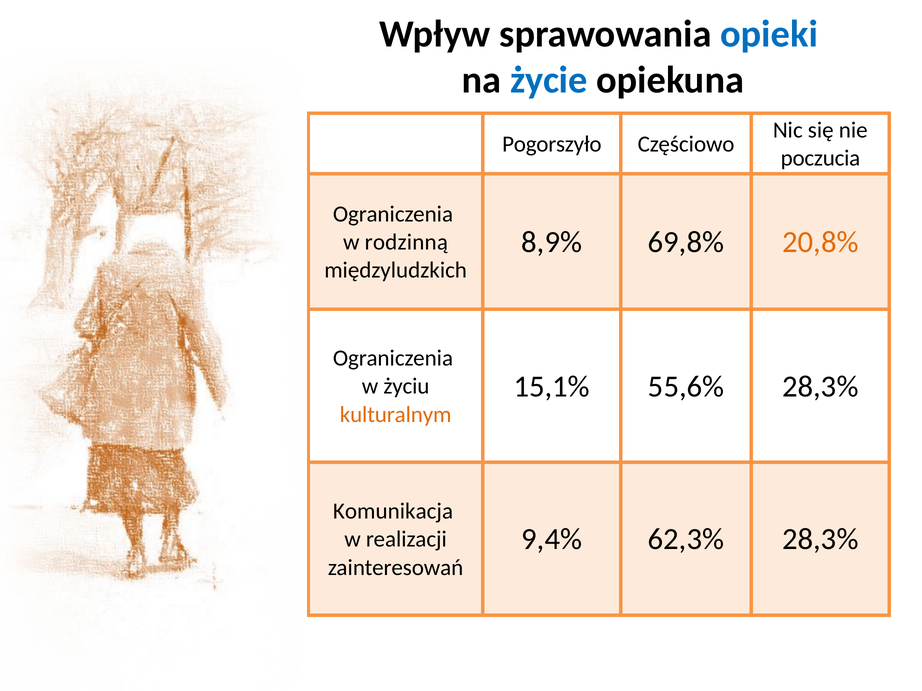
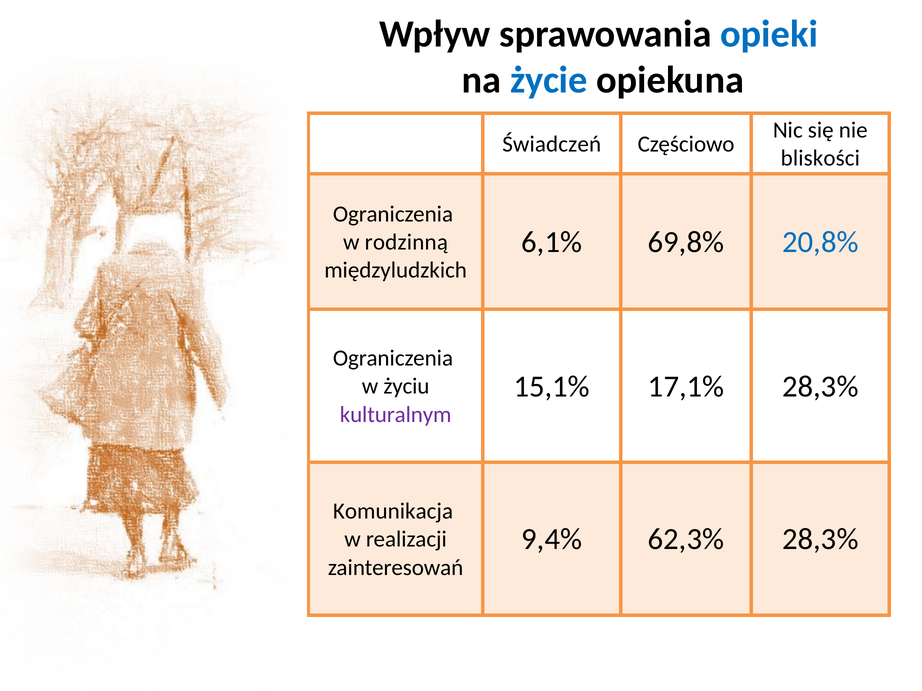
Pogorszyło: Pogorszyło -> Świadczeń
poczucia: poczucia -> bliskości
8,9%: 8,9% -> 6,1%
20,8% colour: orange -> blue
55,6%: 55,6% -> 17,1%
kulturalnym colour: orange -> purple
